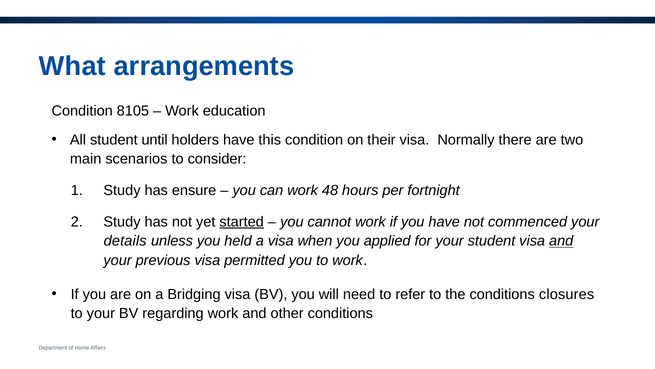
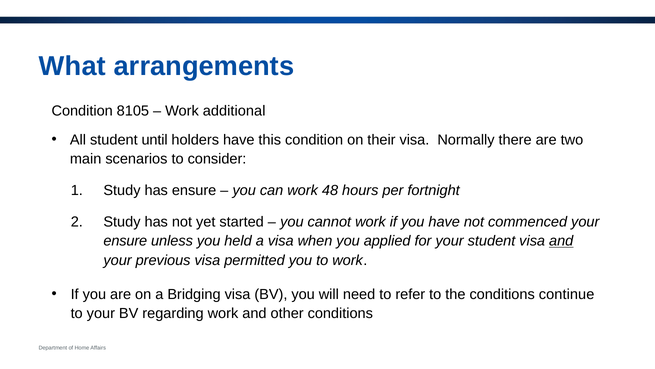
education: education -> additional
started underline: present -> none
details at (125, 241): details -> ensure
closures: closures -> continue
